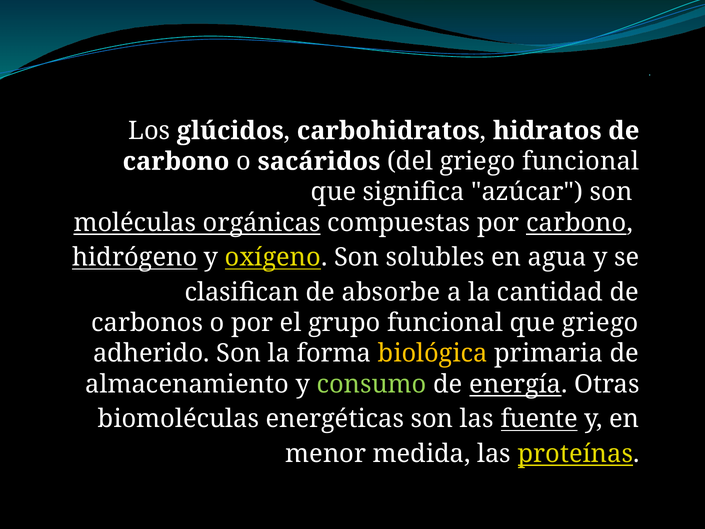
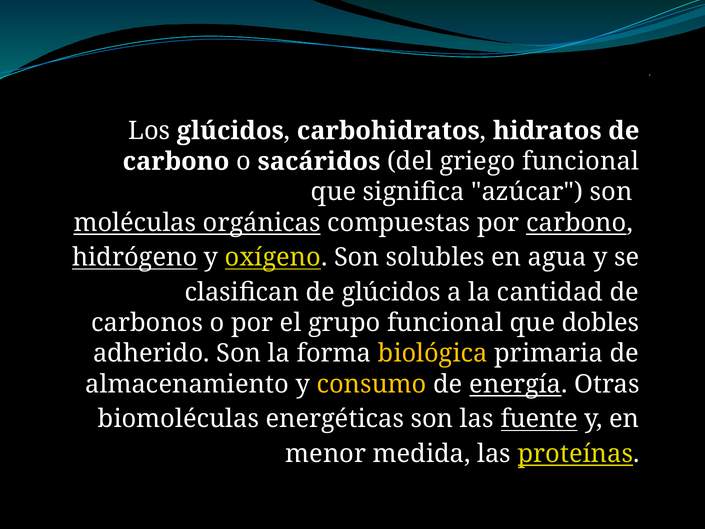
de absorbe: absorbe -> glúcidos
que griego: griego -> dobles
consumo colour: light green -> yellow
